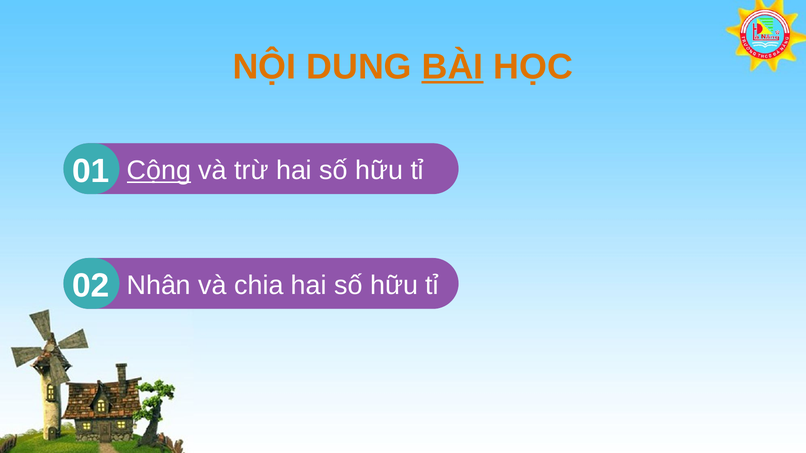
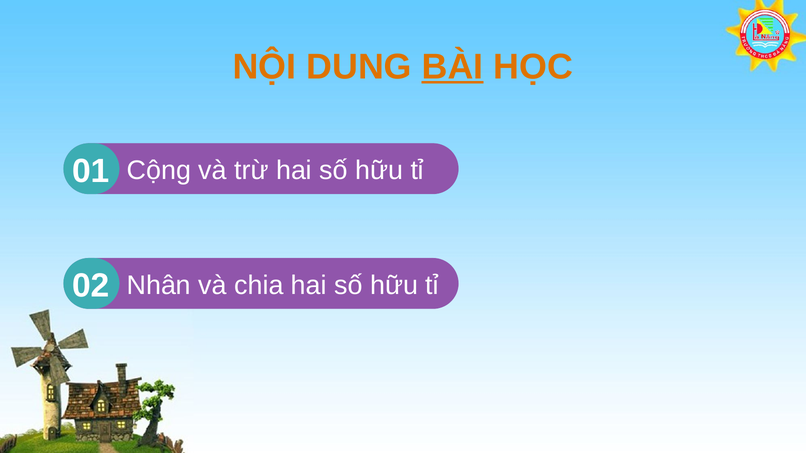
Cộng underline: present -> none
